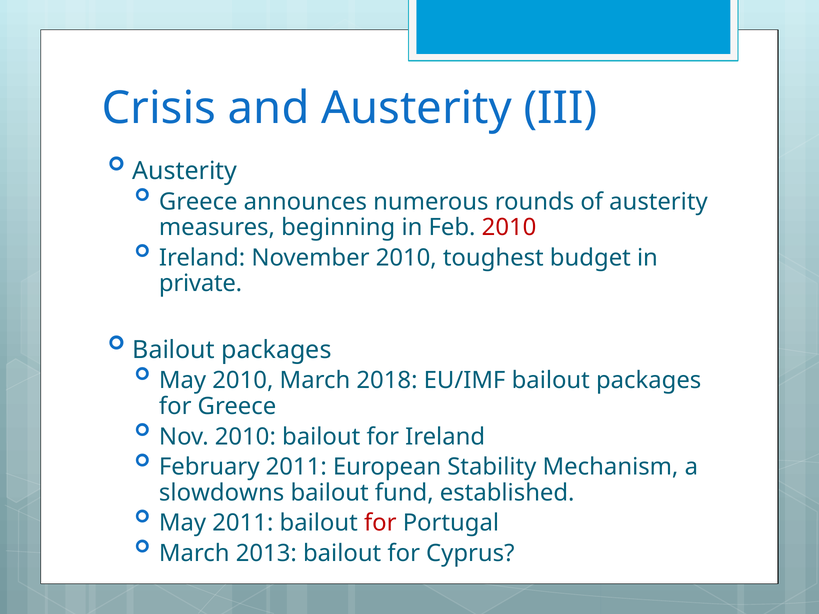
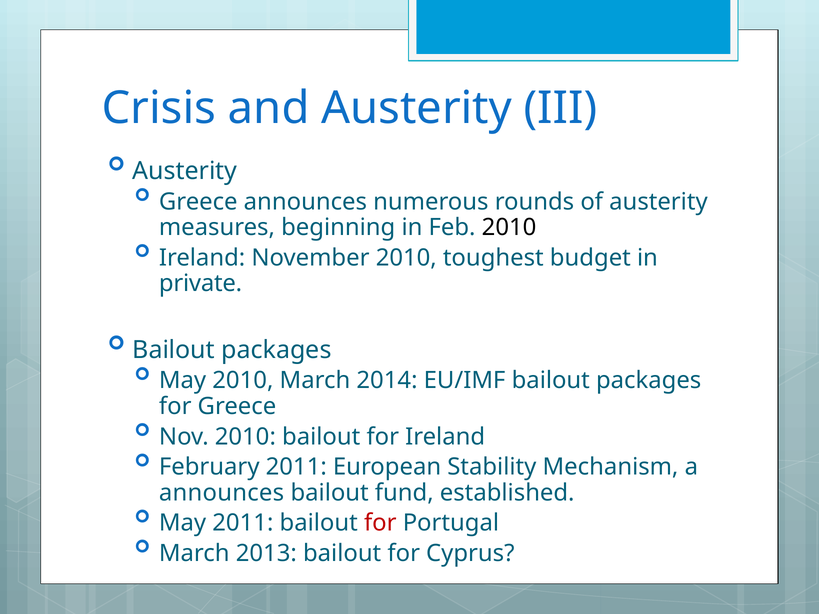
2010 at (509, 228) colour: red -> black
2018: 2018 -> 2014
slowdowns at (222, 493): slowdowns -> announces
